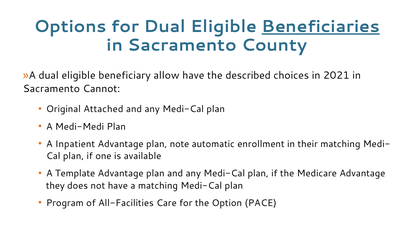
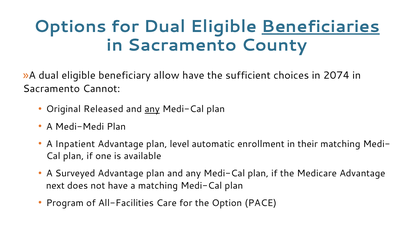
described: described -> sufficient
2021: 2021 -> 2074
Attached: Attached -> Released
any at (152, 109) underline: none -> present
note: note -> level
Template: Template -> Surveyed
they: they -> next
